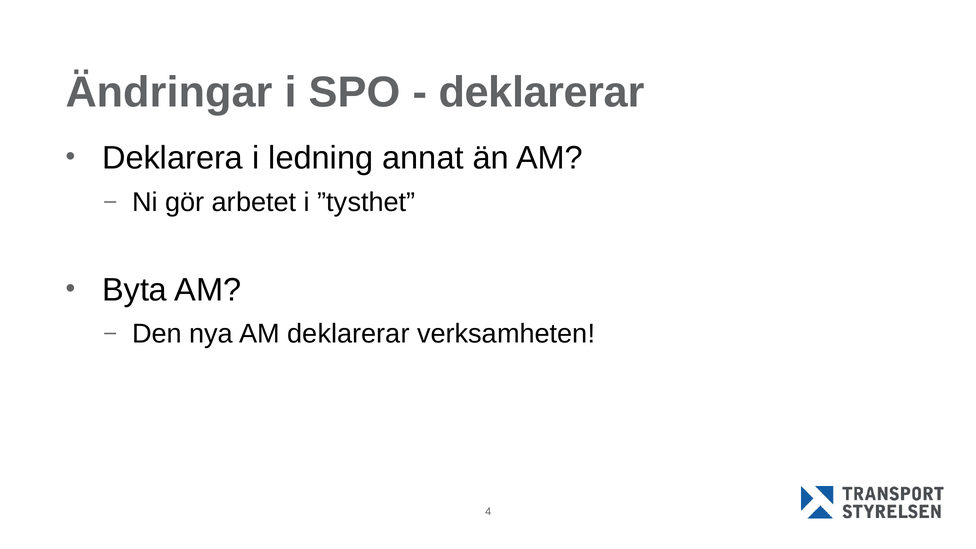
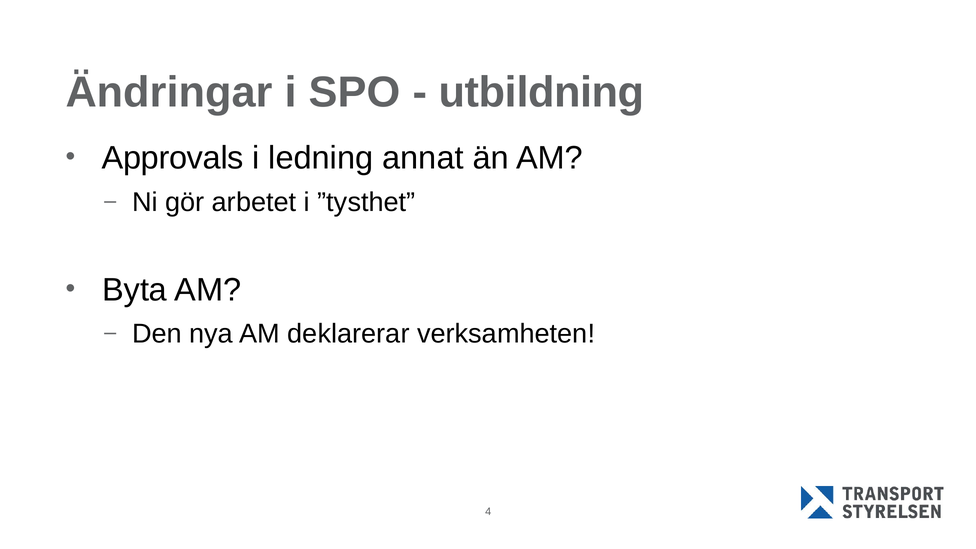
deklarerar at (542, 92): deklarerar -> utbildning
Deklarera: Deklarera -> Approvals
